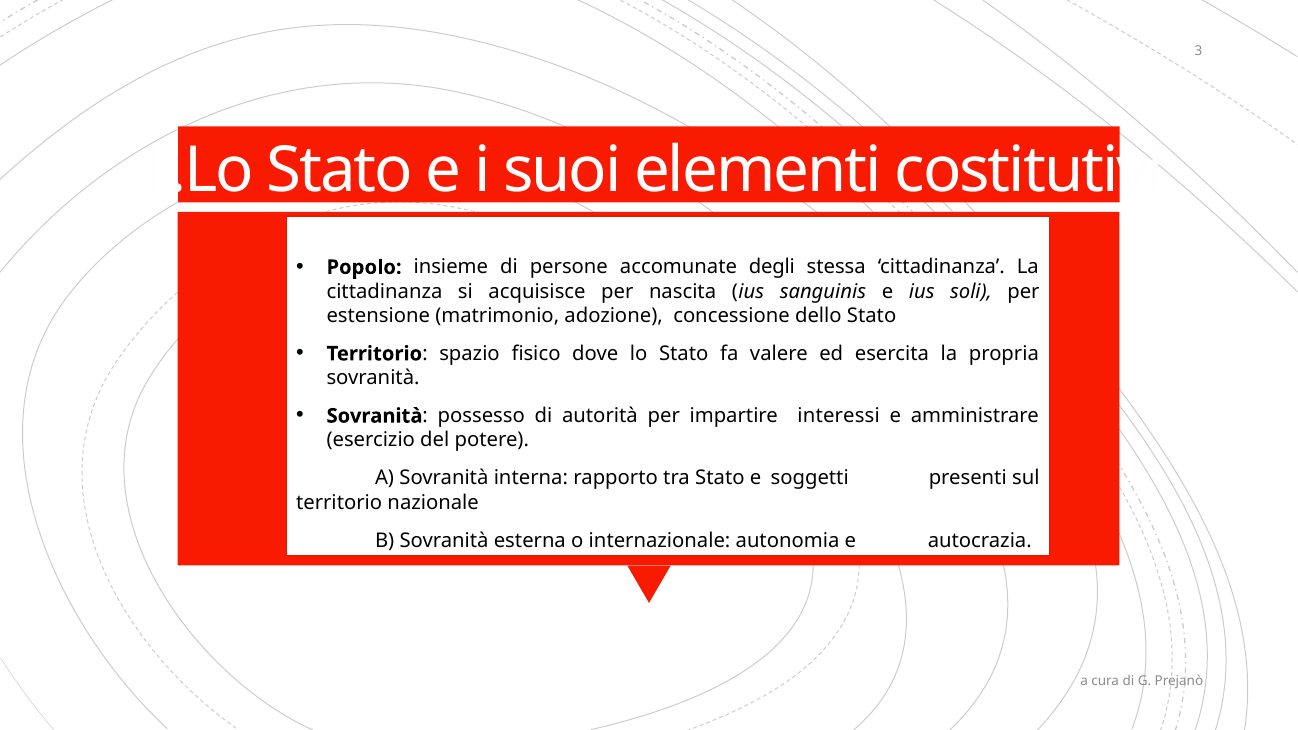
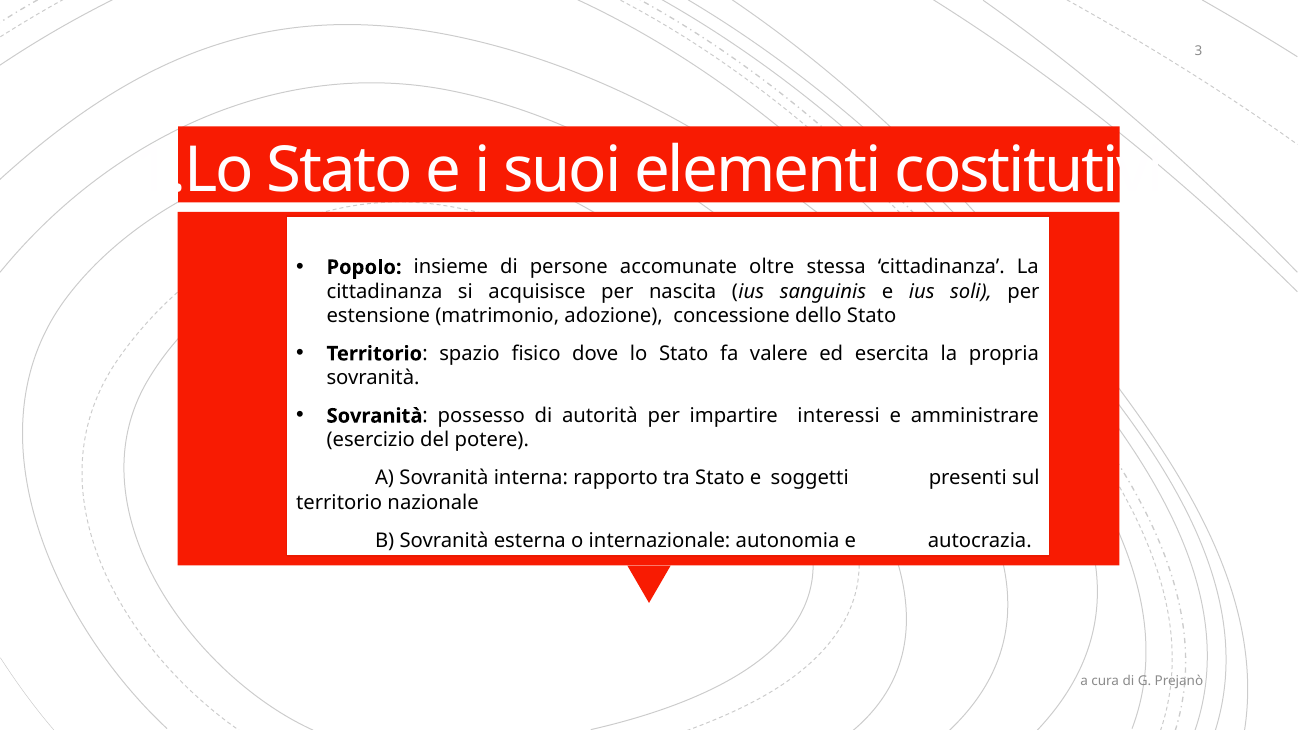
degli: degli -> oltre
